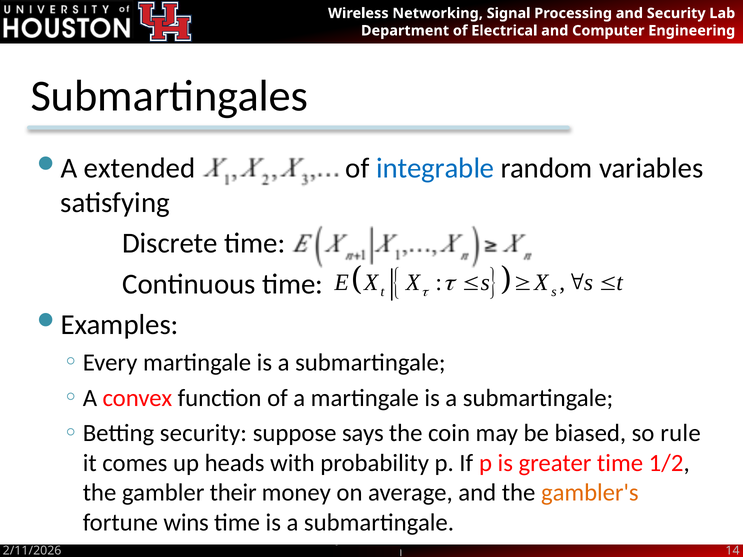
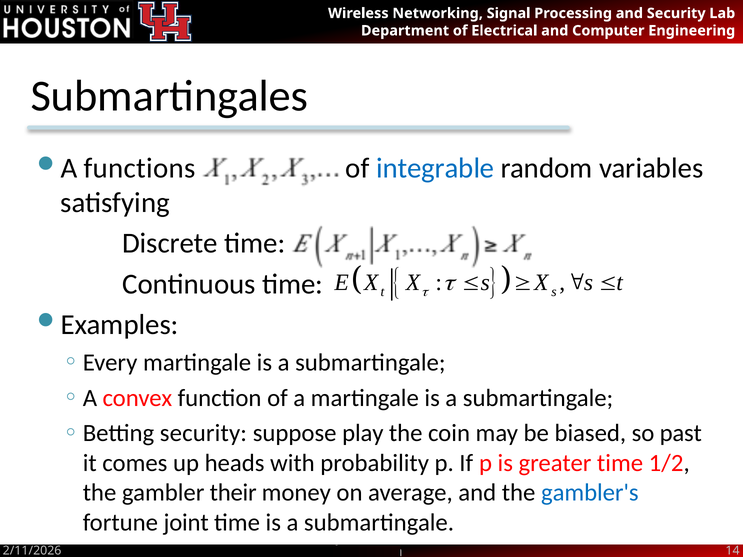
extended: extended -> functions
says: says -> play
rule: rule -> past
gambler's colour: orange -> blue
wins: wins -> joint
